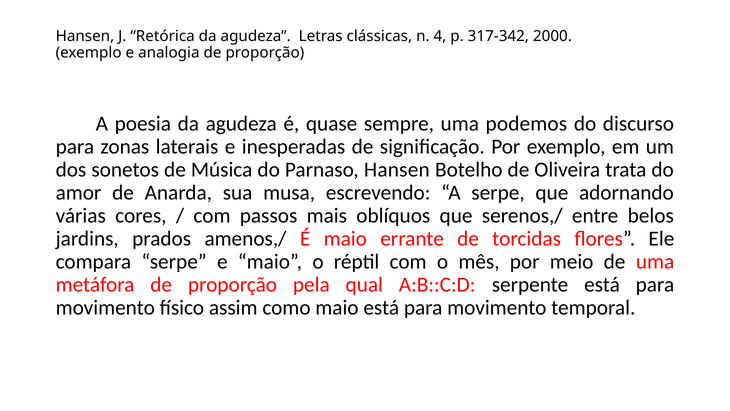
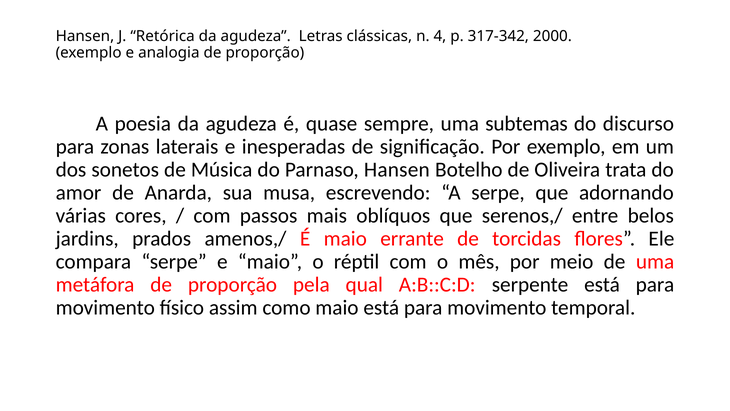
podemos: podemos -> subtemas
